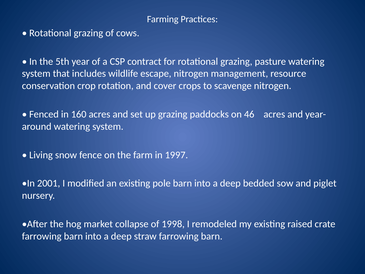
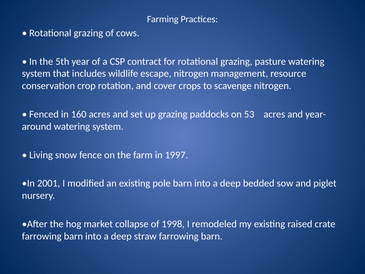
46: 46 -> 53
